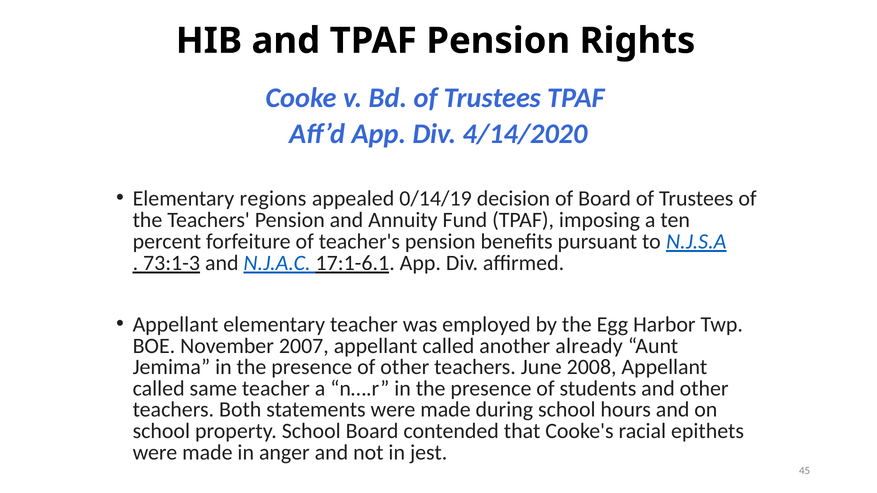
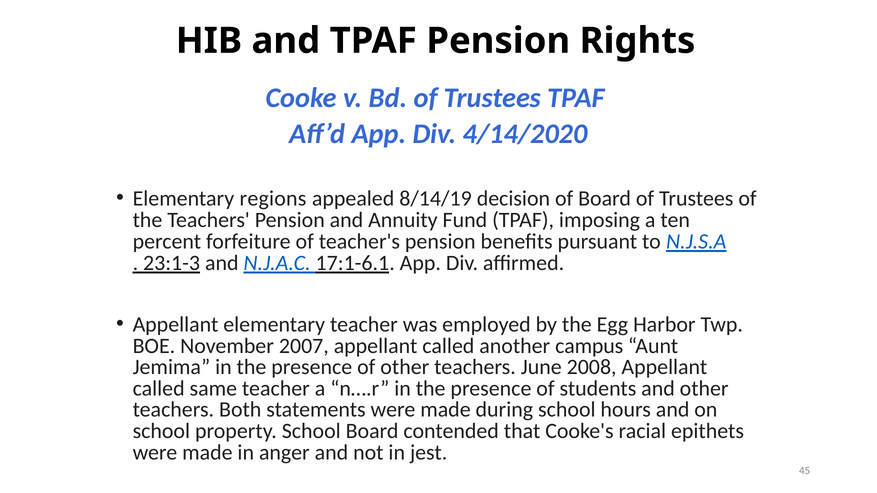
0/14/19: 0/14/19 -> 8/14/19
73:1-3: 73:1-3 -> 23:1-3
already: already -> campus
